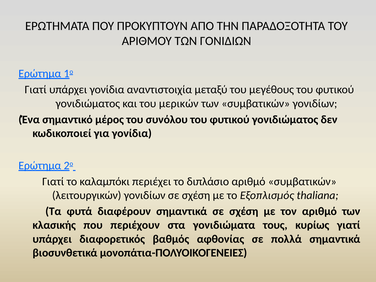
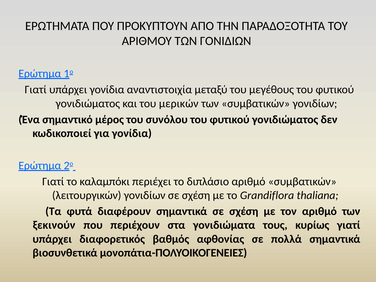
Εξοπλισμός: Εξοπλισμός -> Grandiflora
κλασικής: κλασικής -> ξεκινούν
